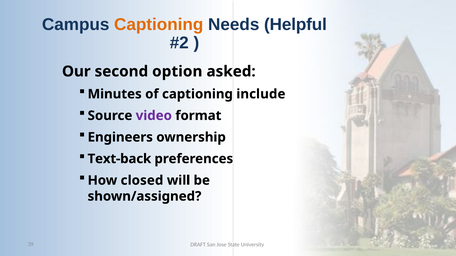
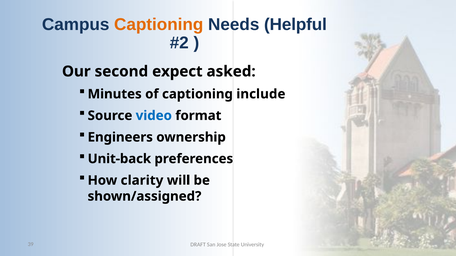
option: option -> expect
video colour: purple -> blue
Text-back: Text-back -> Unit-back
closed: closed -> clarity
